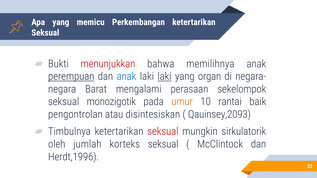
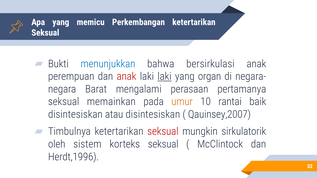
menunjukkan colour: red -> blue
memilihnya: memilihnya -> bersirkulasi
perempuan underline: present -> none
anak at (127, 77) colour: blue -> red
sekelompok: sekelompok -> pertamanya
monozigotik: monozigotik -> memainkan
pengontrolan at (75, 115): pengontrolan -> disintesiskan
Qauinsey,2093: Qauinsey,2093 -> Qauinsey,2007
jumlah: jumlah -> sistem
